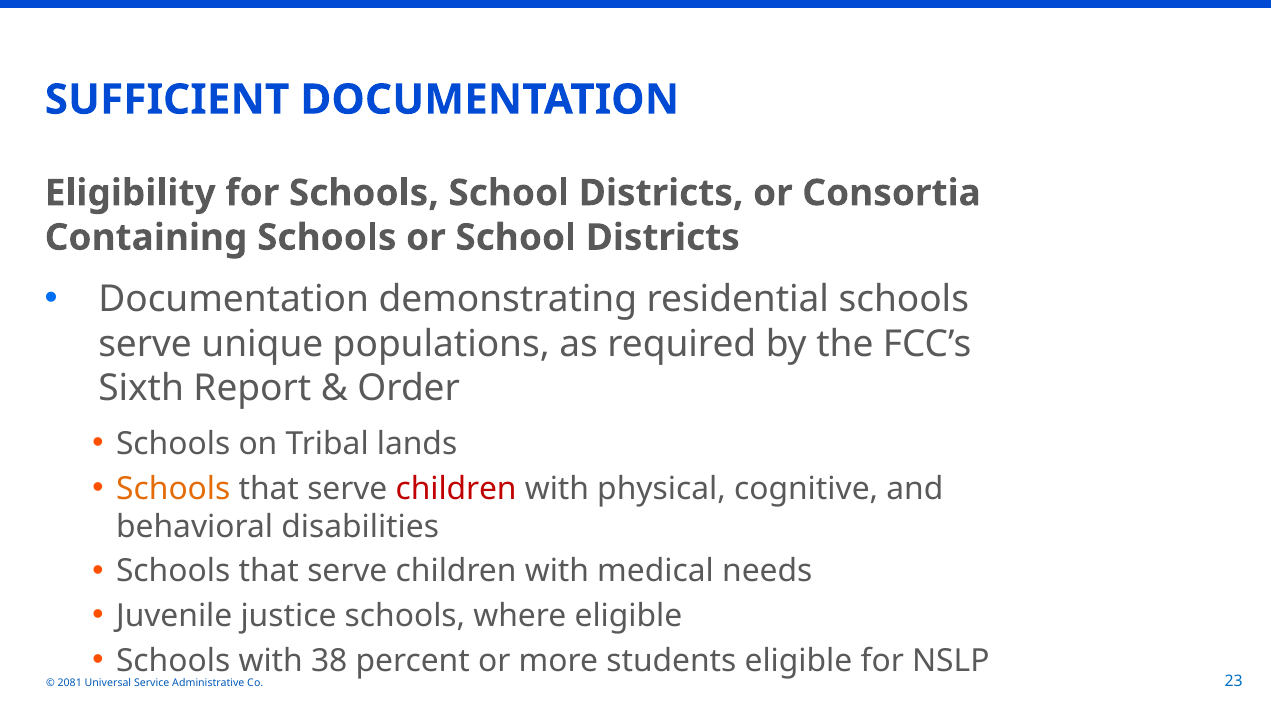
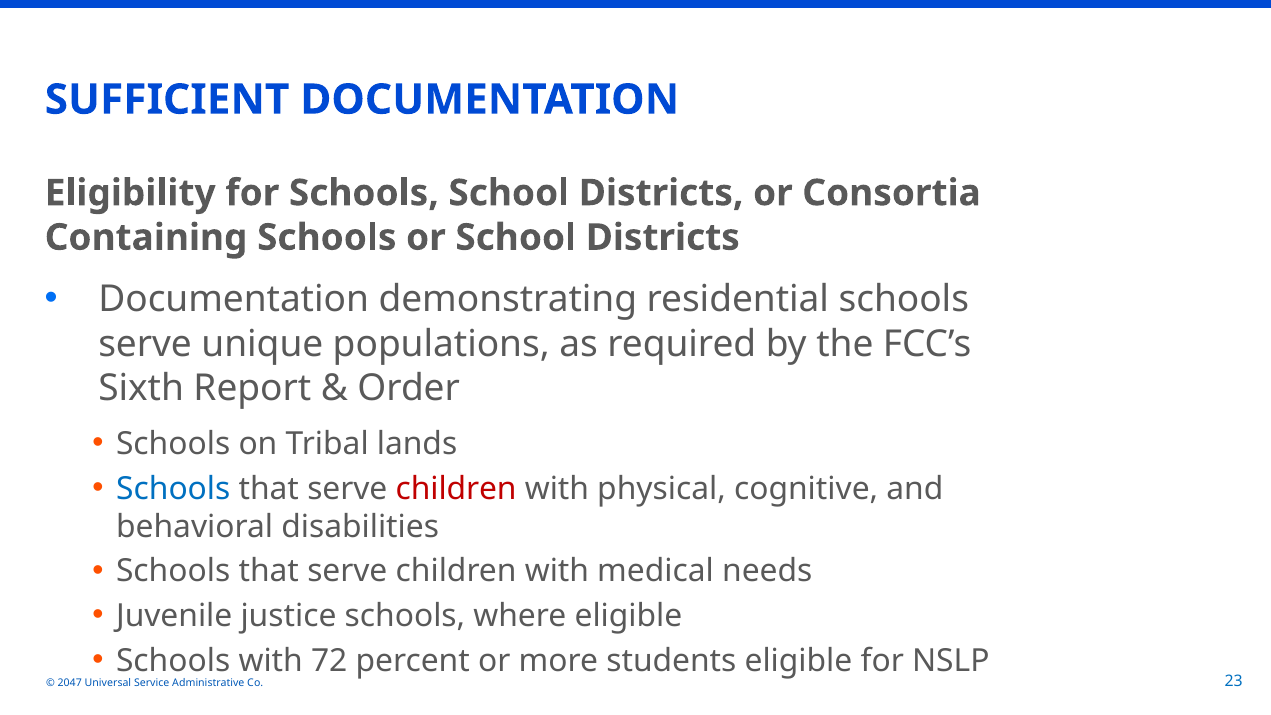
Schools at (173, 489) colour: orange -> blue
38: 38 -> 72
2081: 2081 -> 2047
